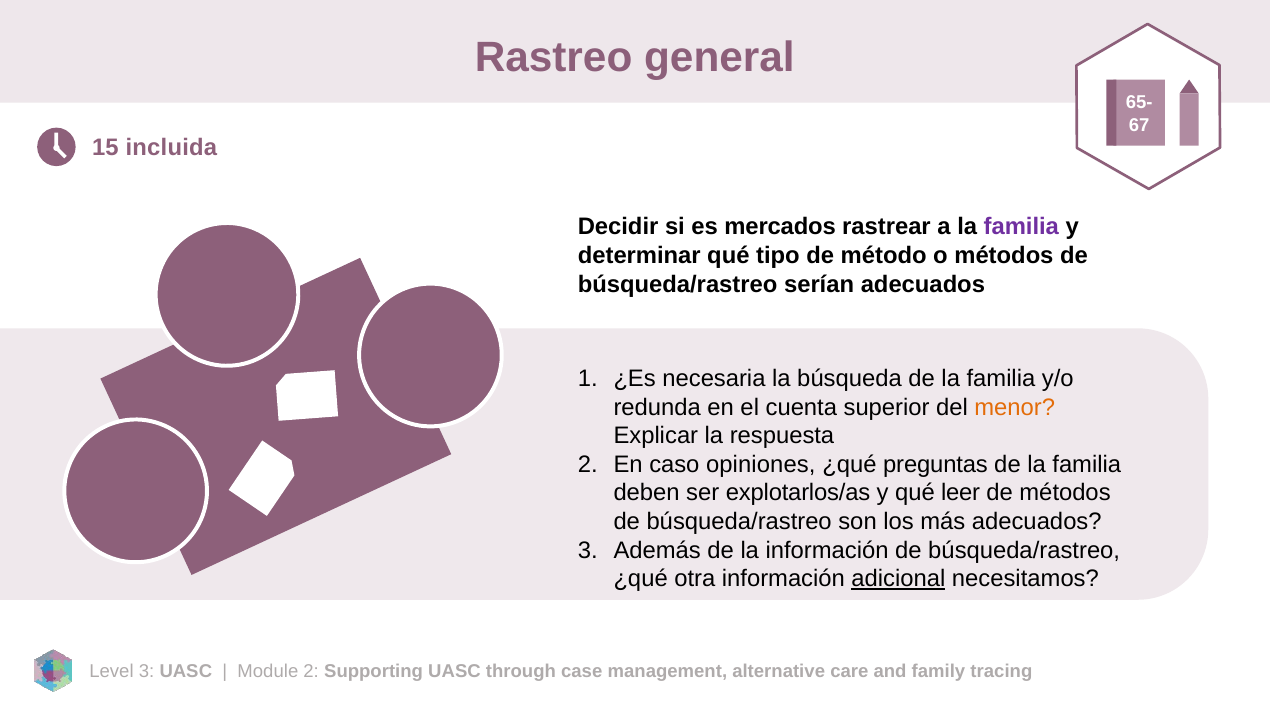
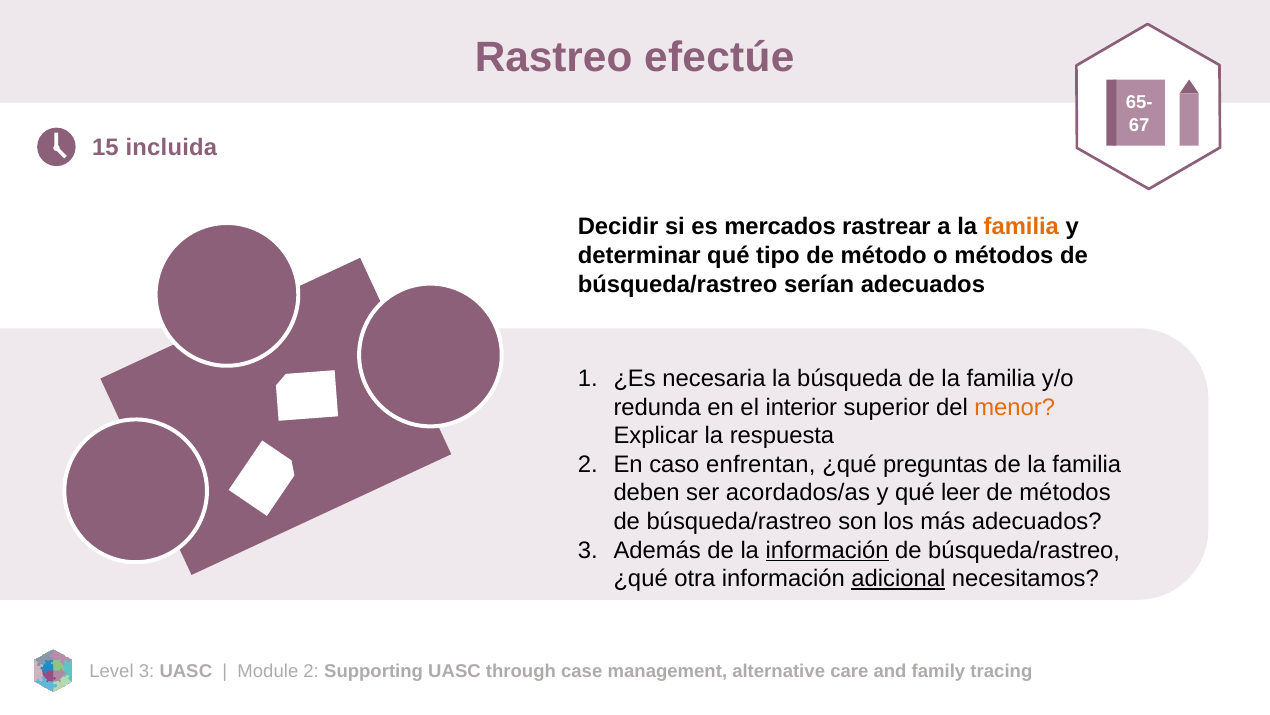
general: general -> efectúe
familia at (1021, 227) colour: purple -> orange
cuenta: cuenta -> interior
opiniones: opiniones -> enfrentan
explotarlos/as: explotarlos/as -> acordados/as
información at (827, 550) underline: none -> present
